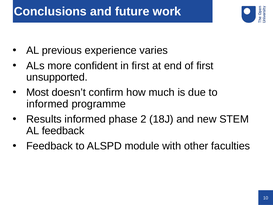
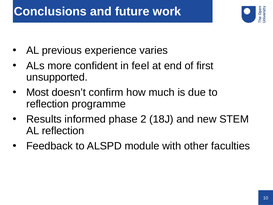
in first: first -> feel
informed at (47, 104): informed -> reflection
AL feedback: feedback -> reflection
